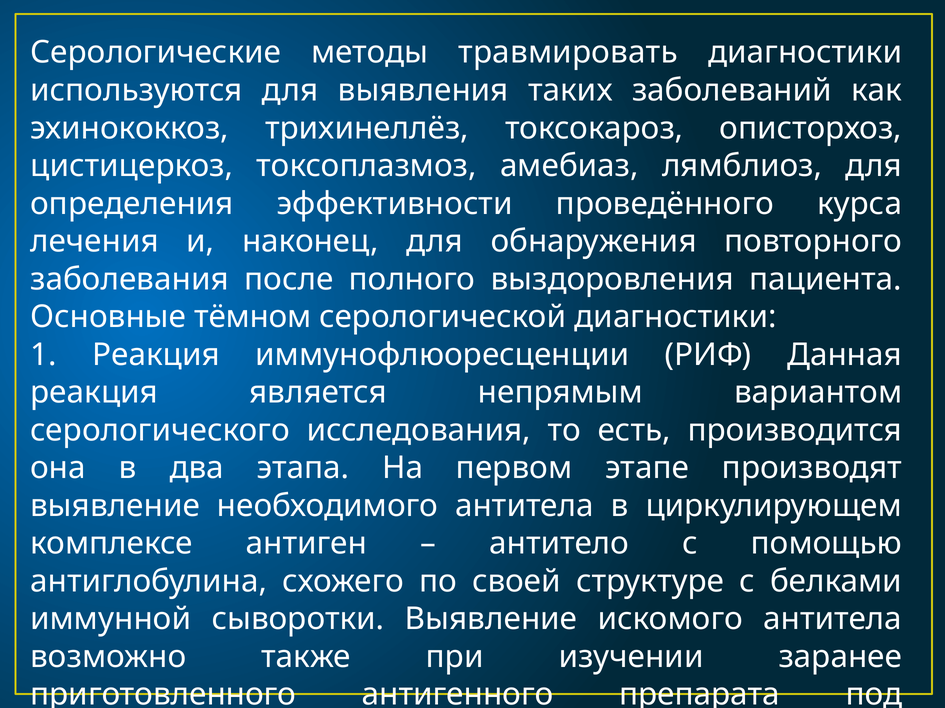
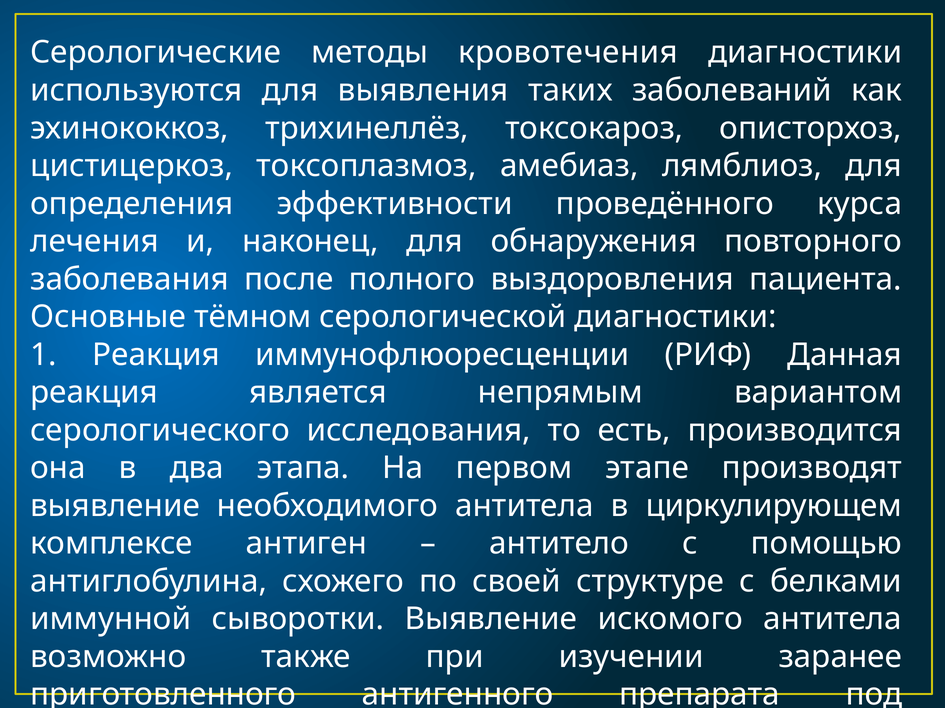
травмировать: травмировать -> кровотечения
